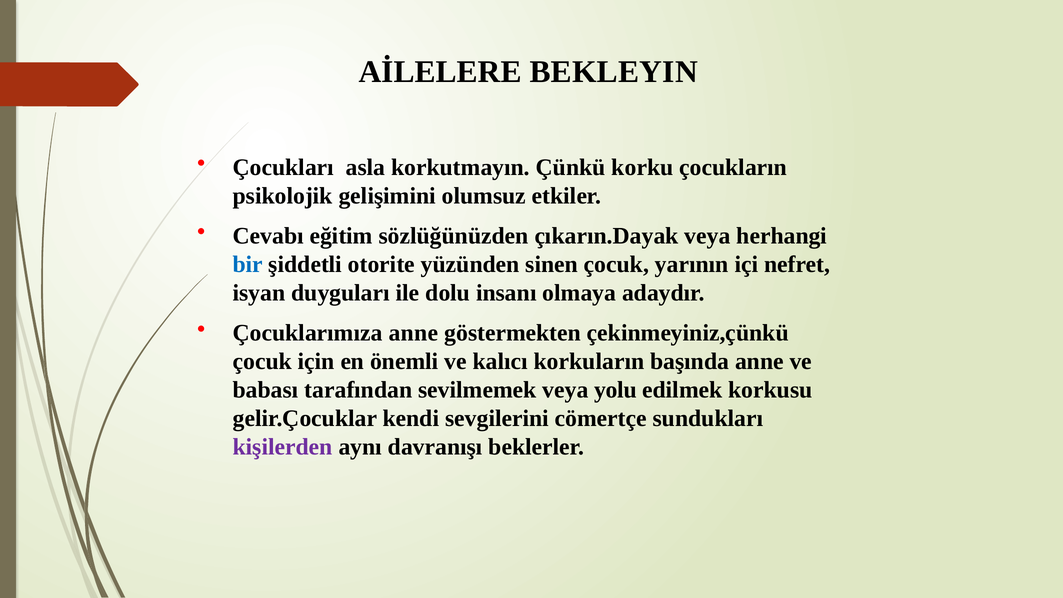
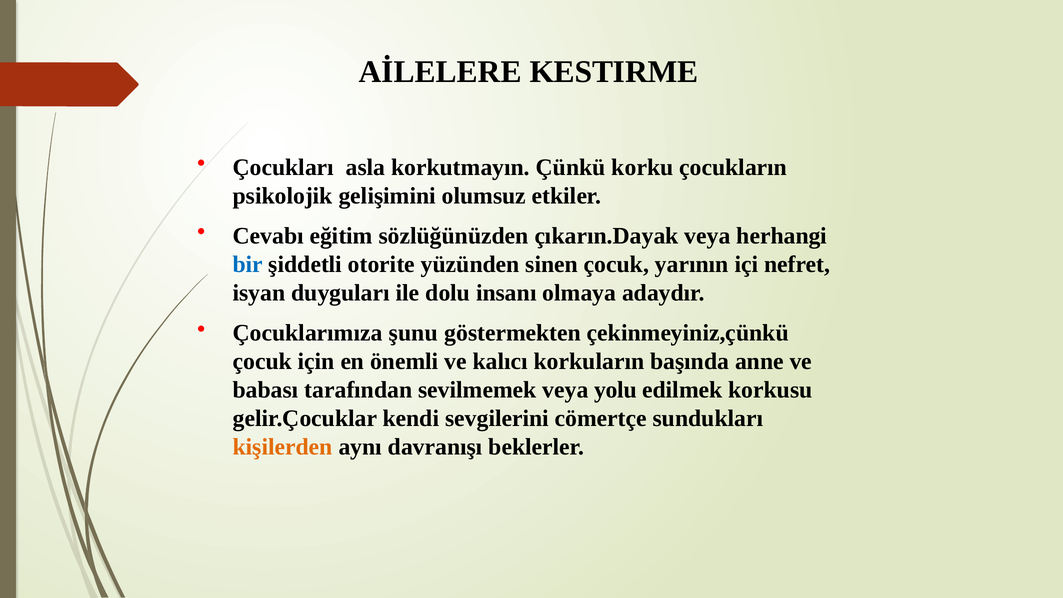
BEKLEYIN: BEKLEYIN -> KESTIRME
Çocuklarımıza anne: anne -> şunu
kişilerden colour: purple -> orange
